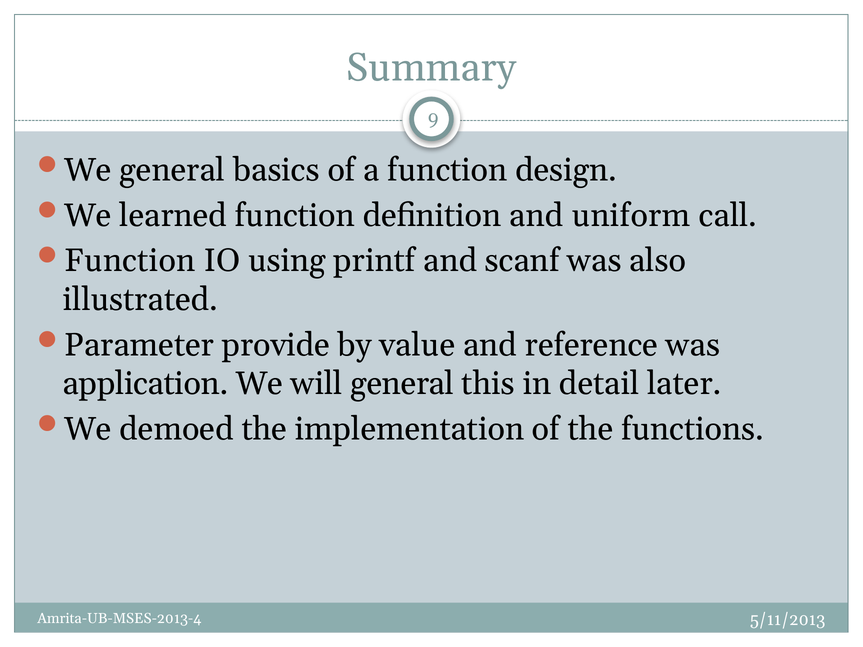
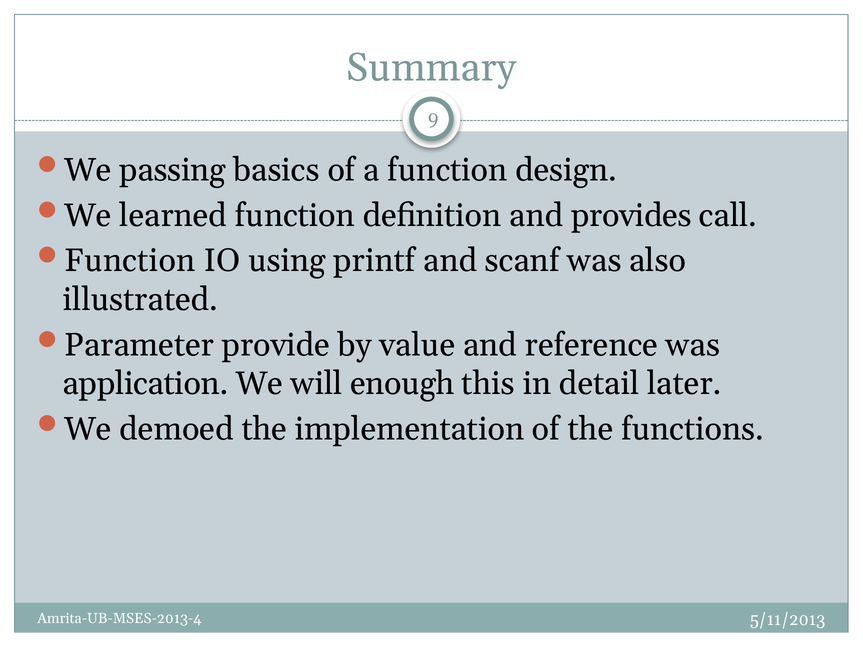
We general: general -> passing
uniform: uniform -> provides
will general: general -> enough
